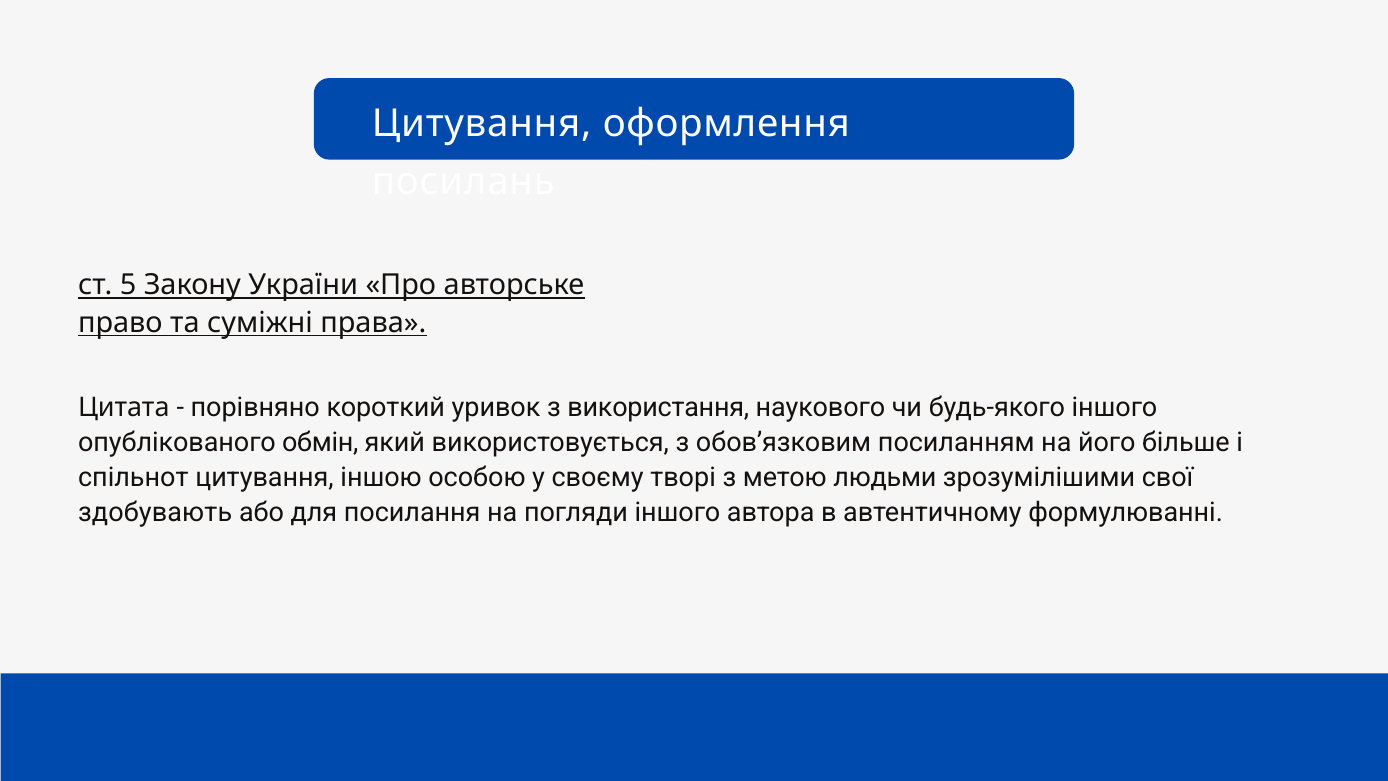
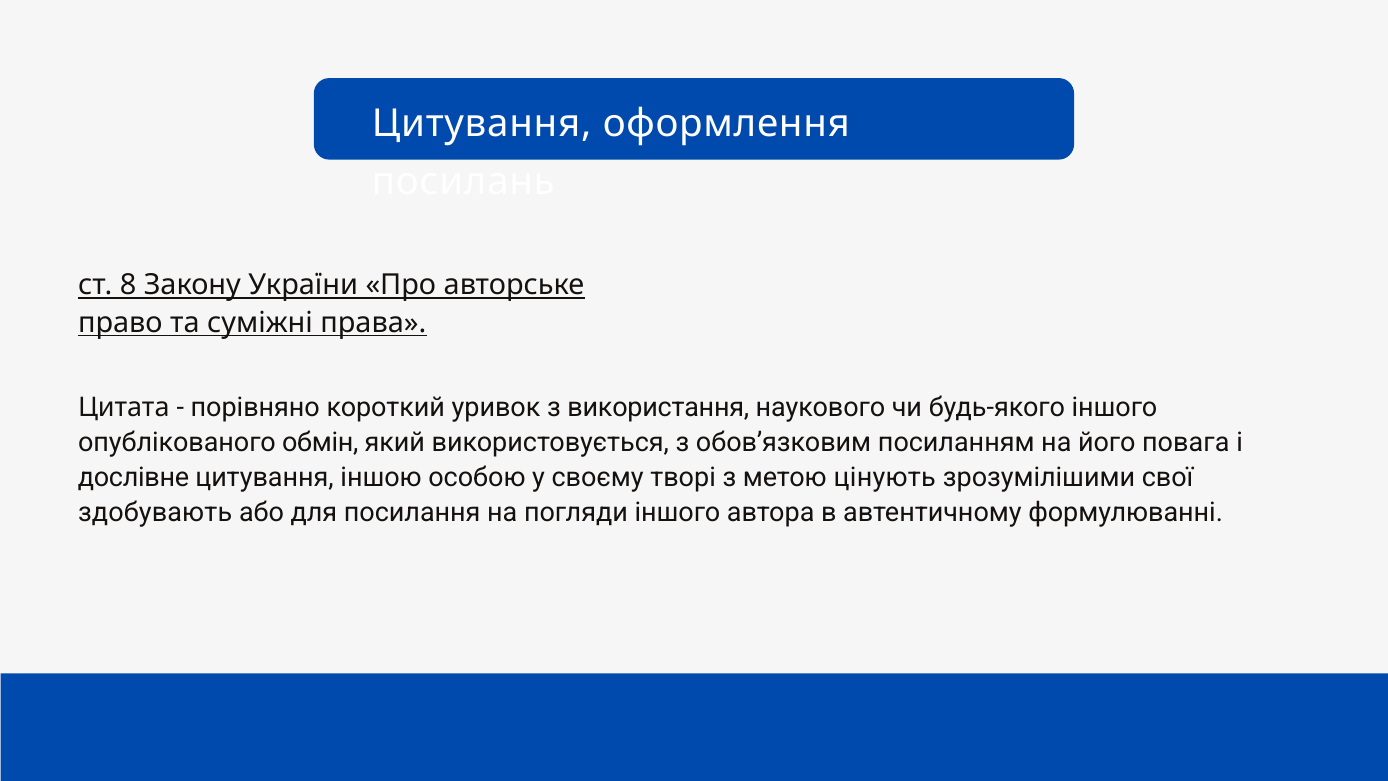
5: 5 -> 8
більше: більше -> повага
спільнот: спільнот -> дослівне
людьми: людьми -> цінують
